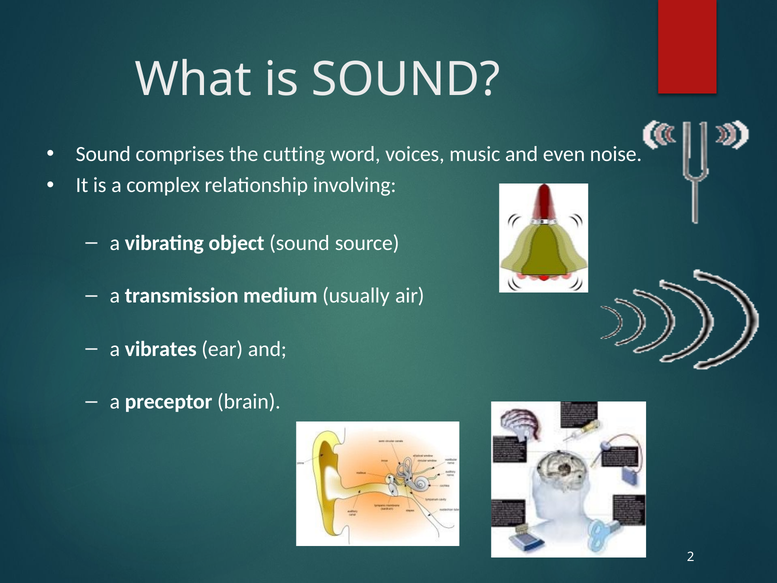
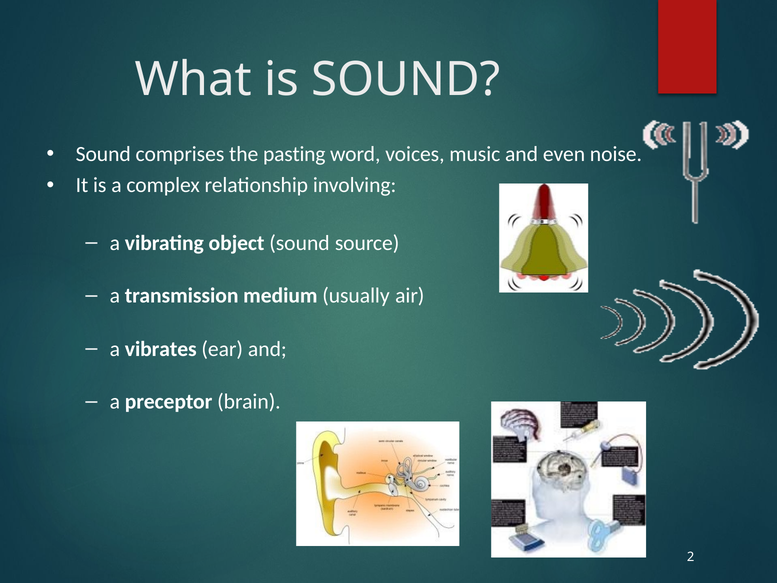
cutting: cutting -> pasting
